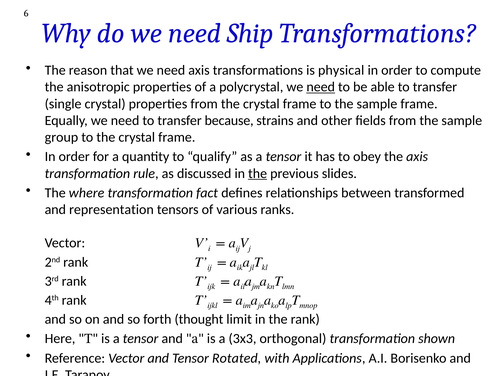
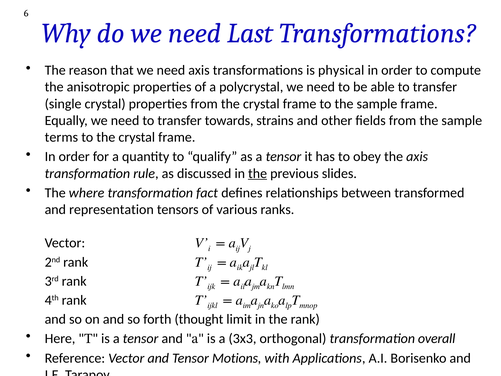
Ship: Ship -> Last
need at (321, 87) underline: present -> none
because: because -> towards
group: group -> terms
shown: shown -> overall
Rotated: Rotated -> Motions
